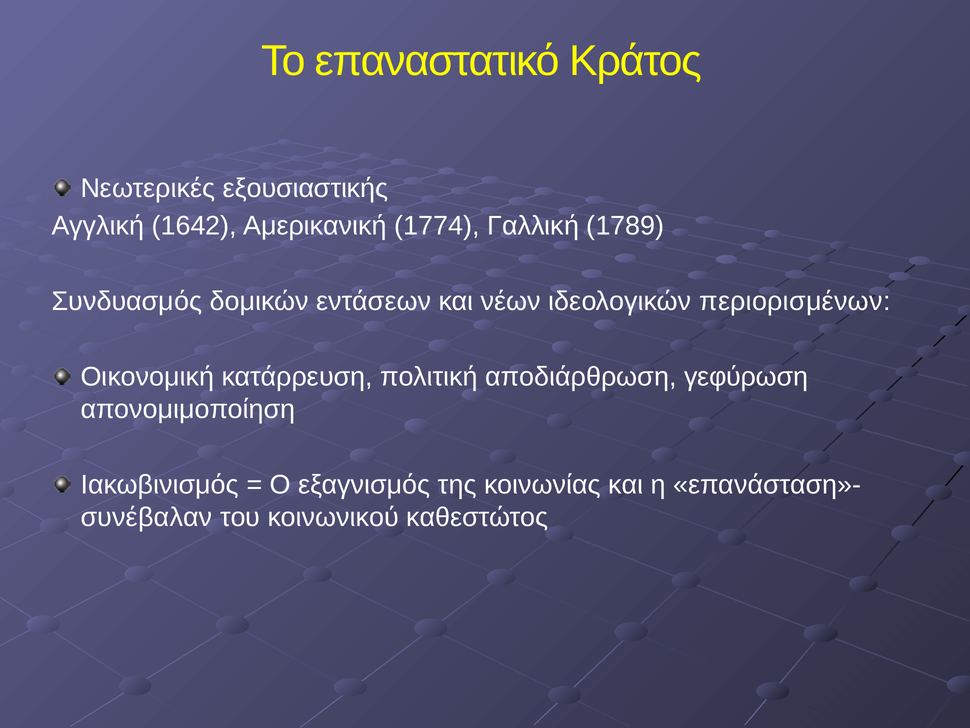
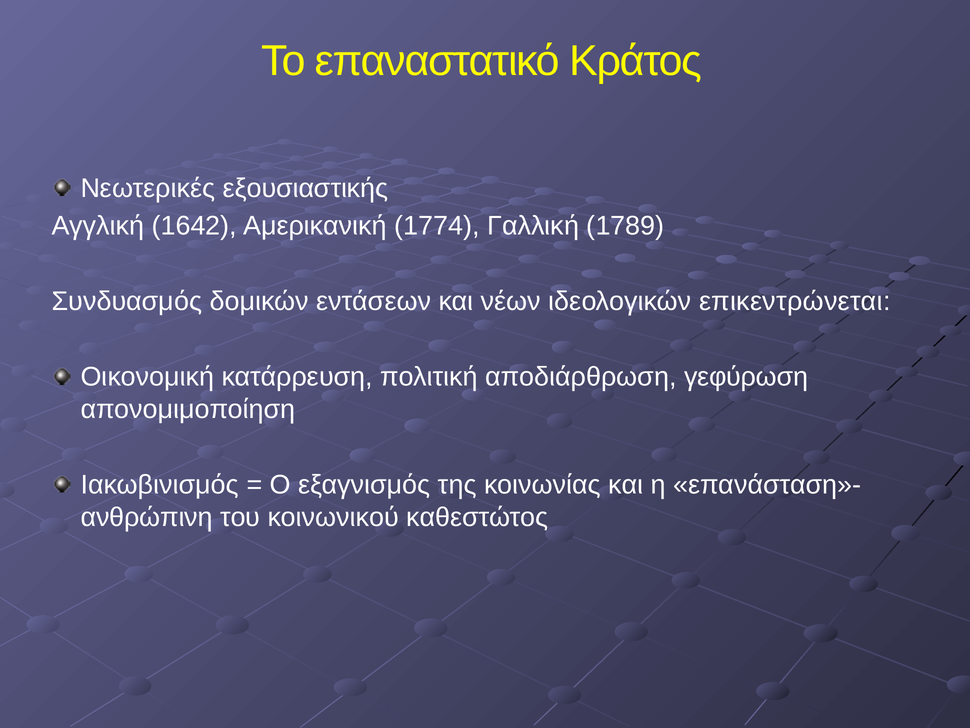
περιορισμένων: περιορισμένων -> επικεντρώνεται
συνέβαλαν: συνέβαλαν -> ανθρώπινη
